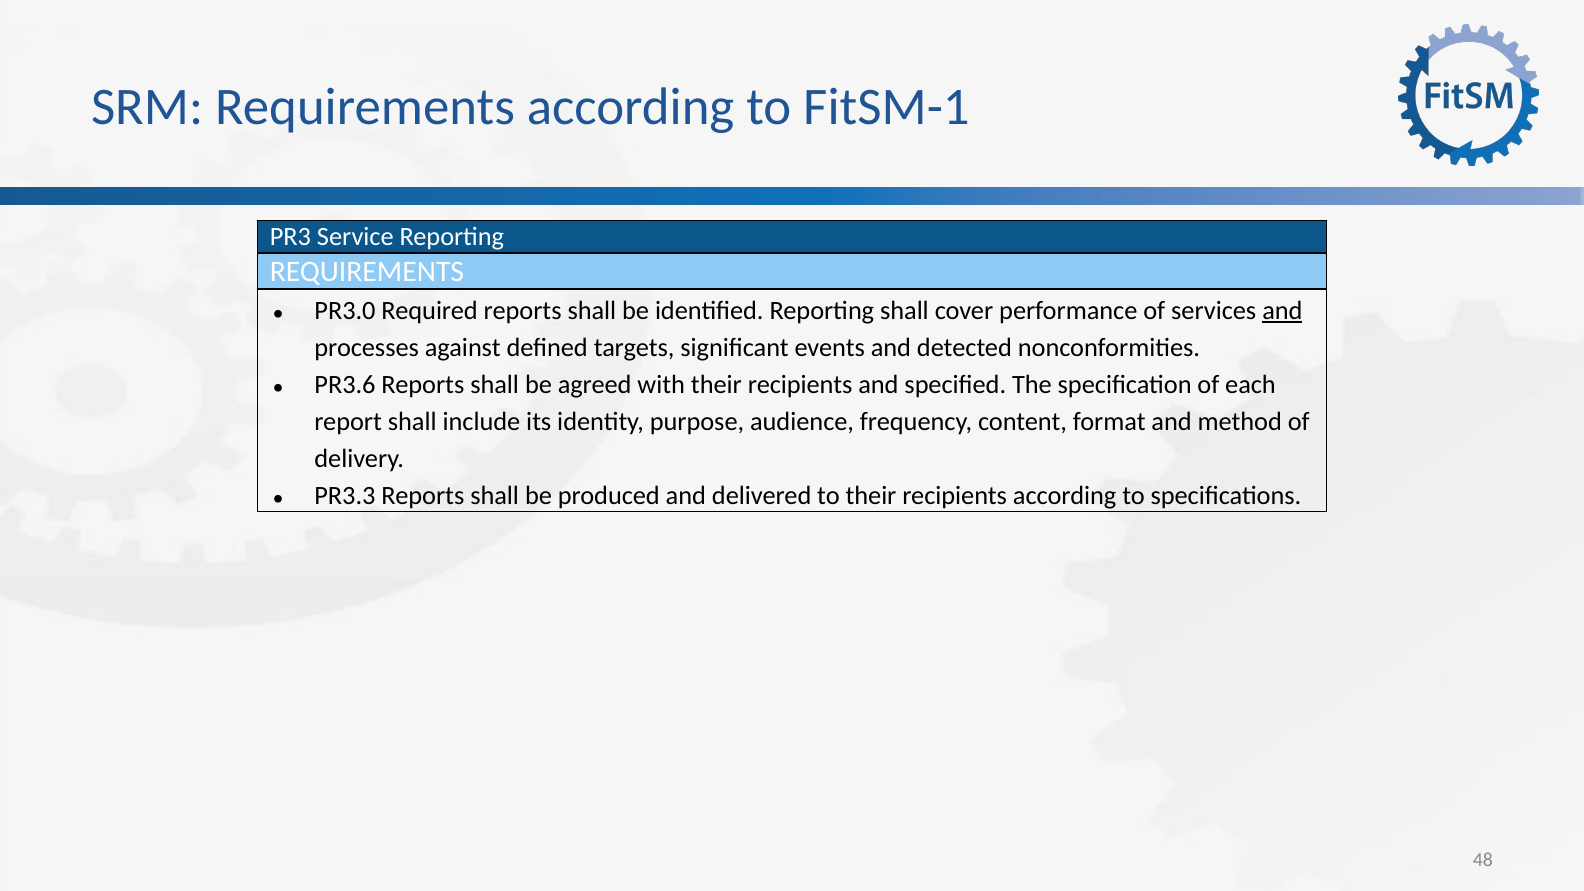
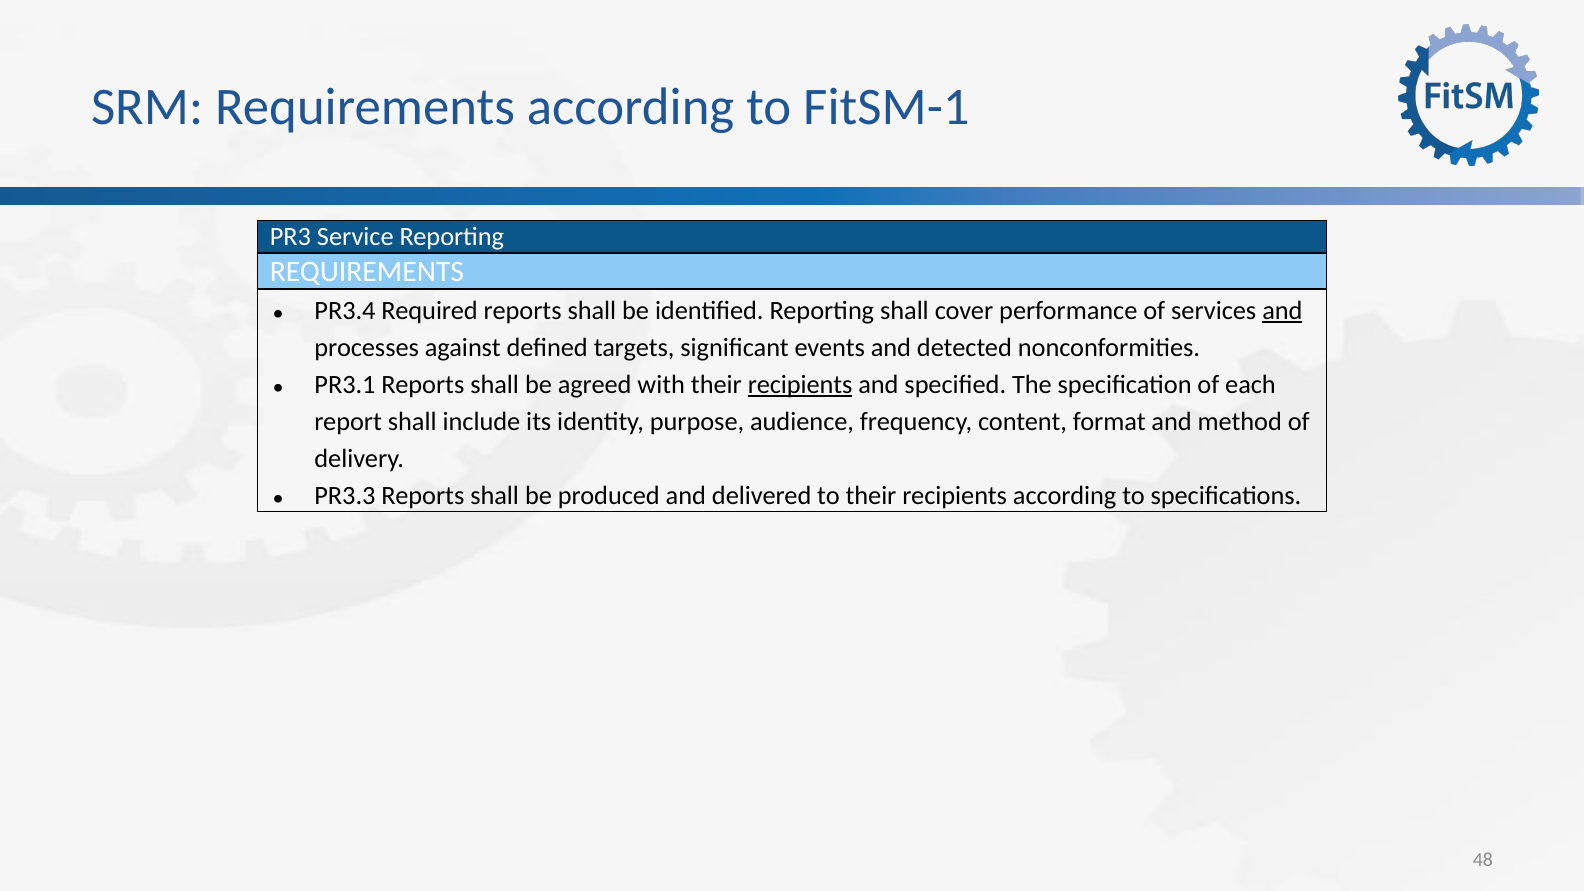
PR3.0: PR3.0 -> PR3.4
PR3.6: PR3.6 -> PR3.1
recipients at (800, 385) underline: none -> present
